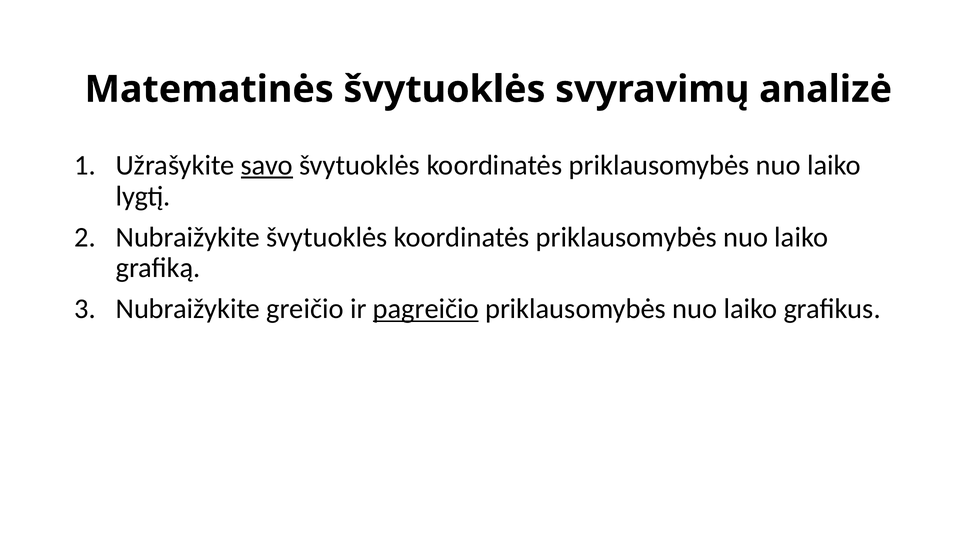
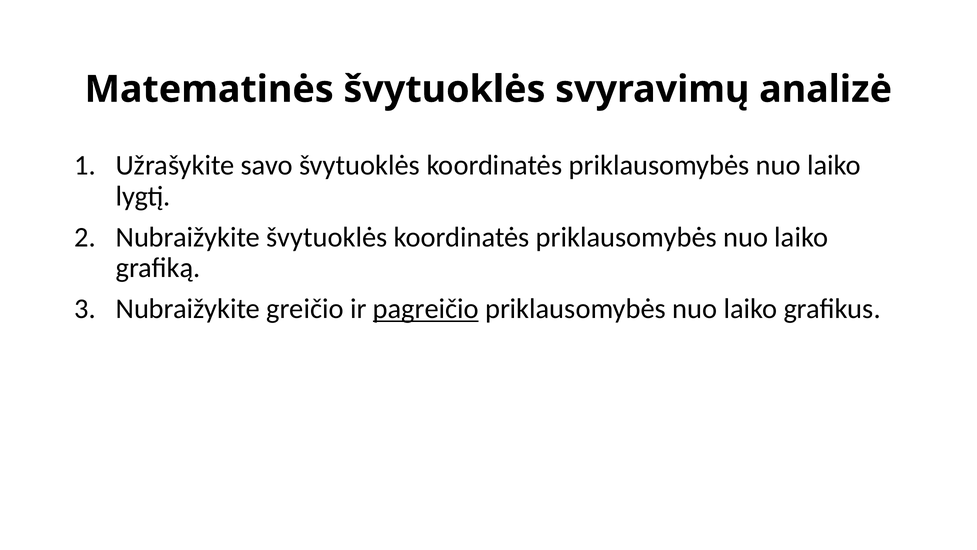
savo underline: present -> none
